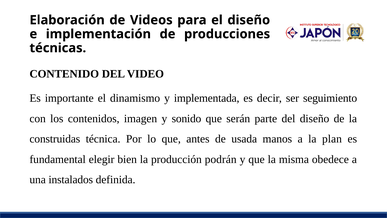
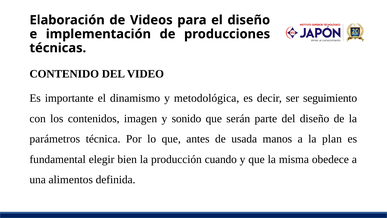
implementada: implementada -> metodológica
construidas: construidas -> parámetros
podrán: podrán -> cuando
instalados: instalados -> alimentos
